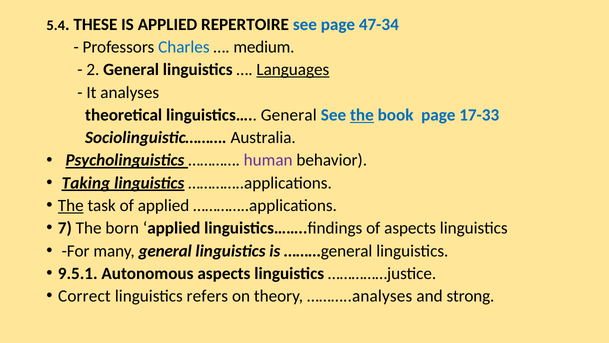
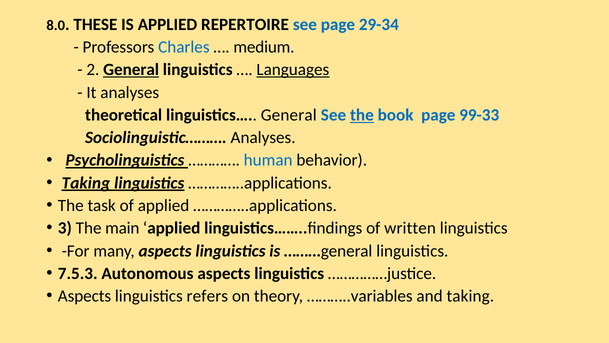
5.4: 5.4 -> 8.0
47-34: 47-34 -> 29-34
General at (131, 70) underline: none -> present
17-33: 17-33 -> 99-33
Sociolinguistic……… Australia: Australia -> Analyses
human colour: purple -> blue
The at (71, 205) underline: present -> none
7: 7 -> 3
born: born -> main
of aspects: aspects -> written
many general: general -> aspects
9.5.1: 9.5.1 -> 7.5.3
Correct at (84, 296): Correct -> Aspects
………..analyses: ………..analyses -> ………..variables
and strong: strong -> taking
